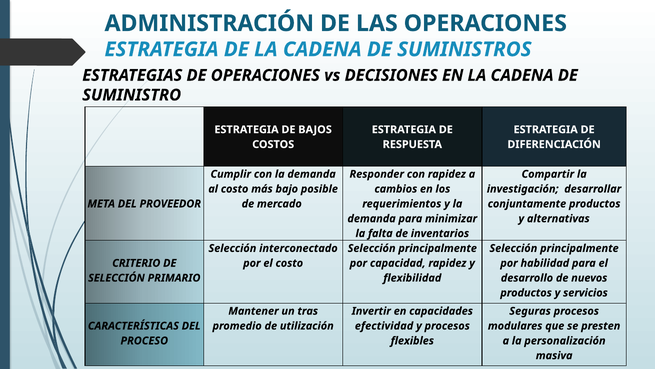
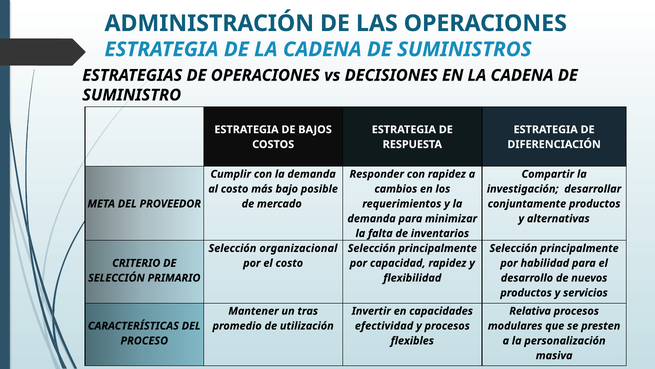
interconectado: interconectado -> organizacional
Seguras: Seguras -> Relativa
